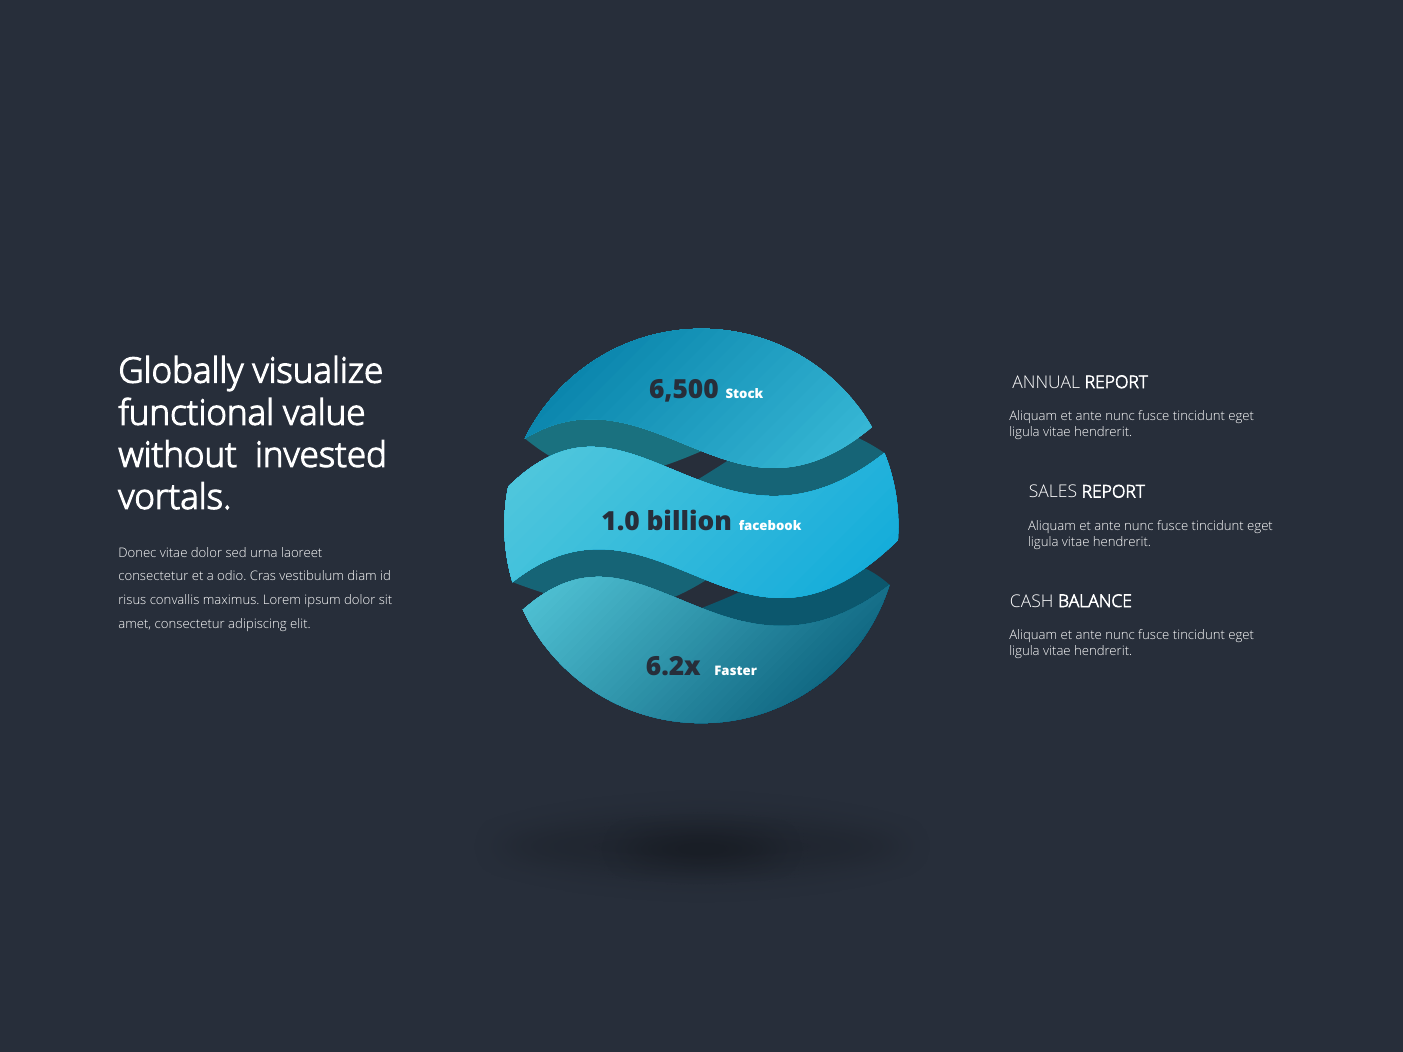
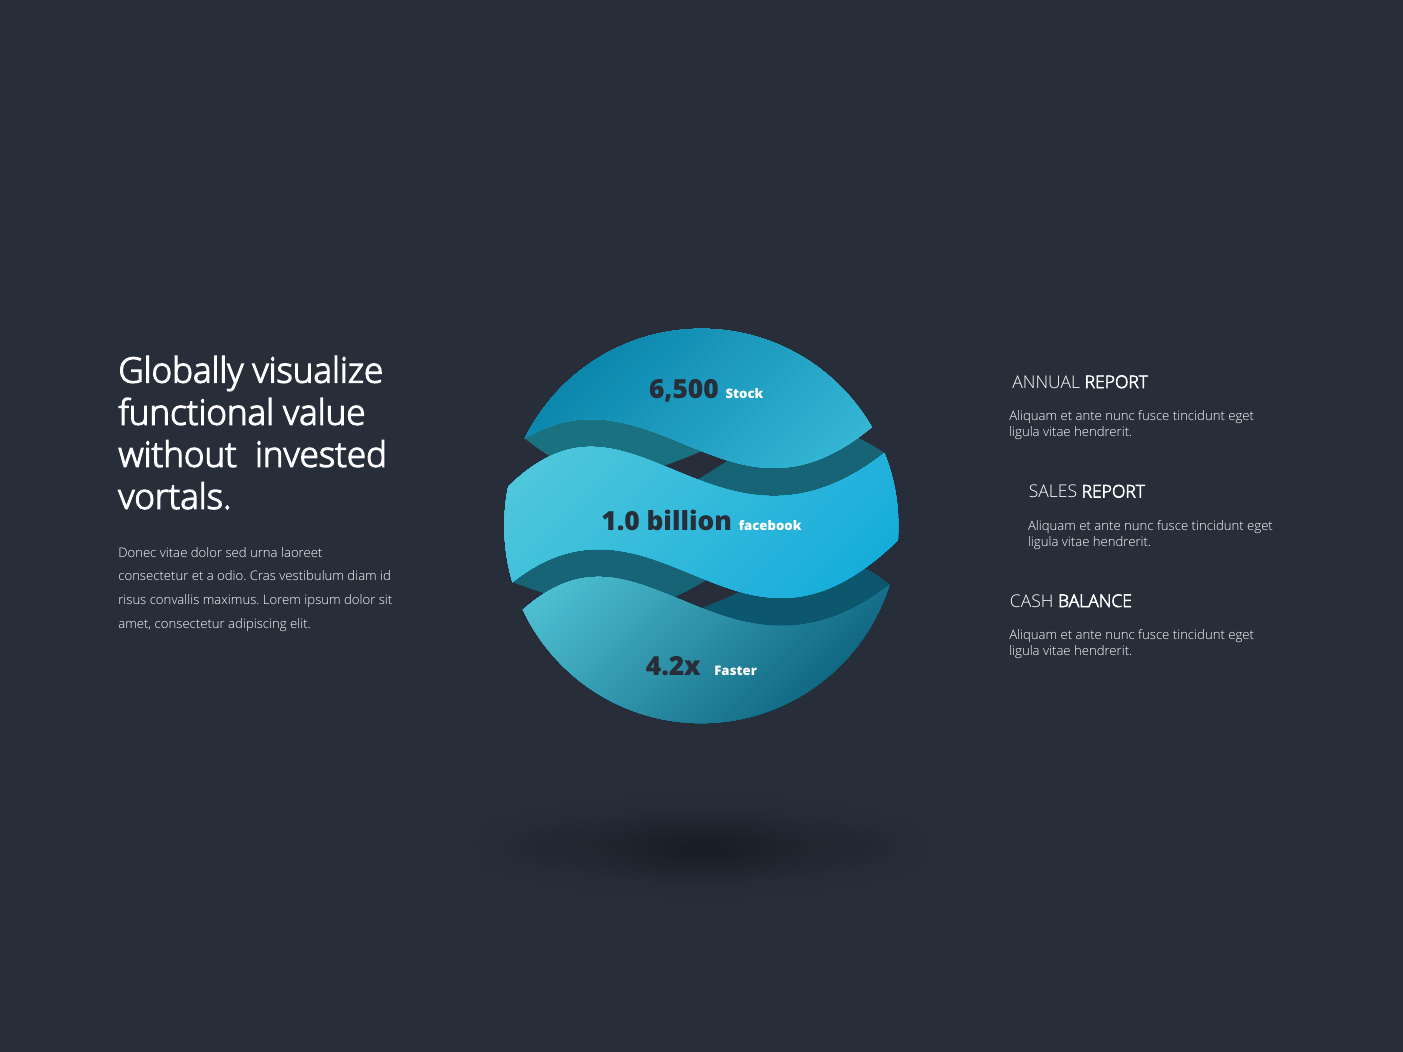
6.2x: 6.2x -> 4.2x
